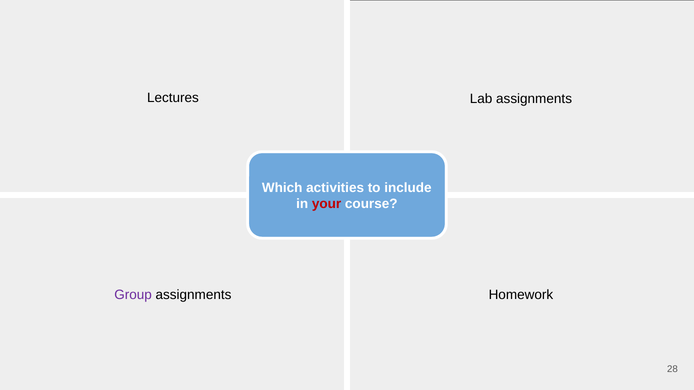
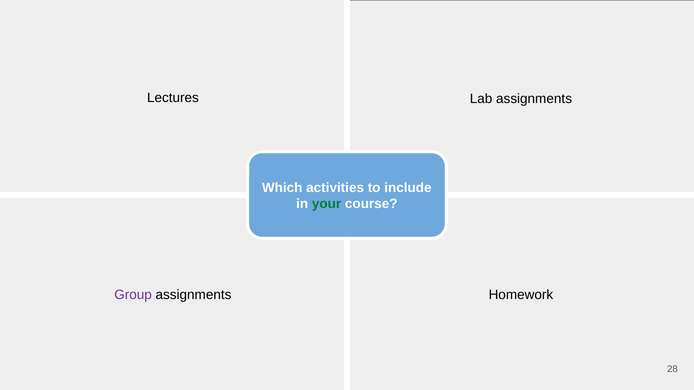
your colour: red -> green
